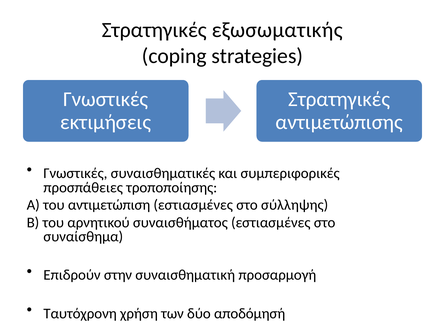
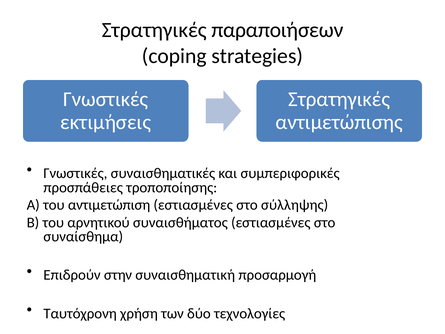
εξωσωματικής: εξωσωματικής -> παραποιήσεων
αποδόμησή: αποδόμησή -> τεχνολογίες
